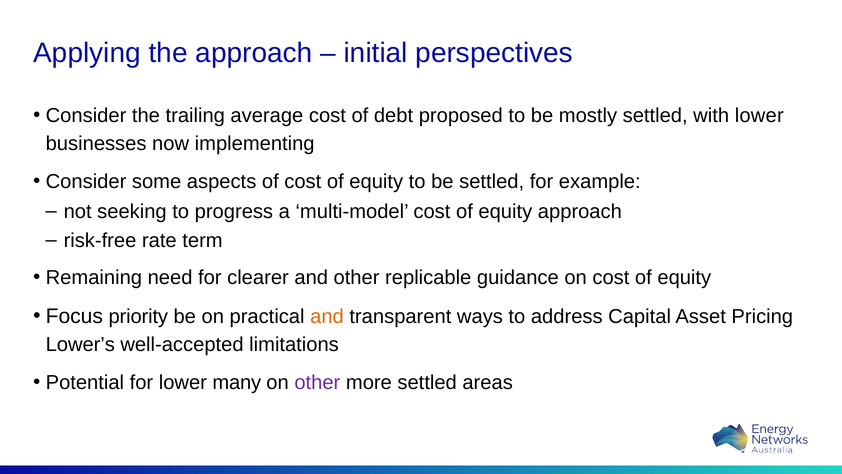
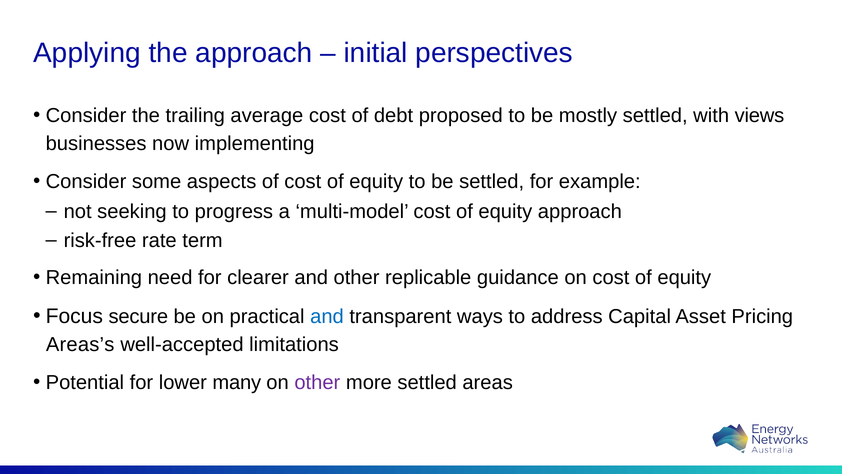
with lower: lower -> views
priority: priority -> secure
and at (327, 316) colour: orange -> blue
Lower’s: Lower’s -> Areas’s
